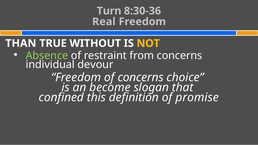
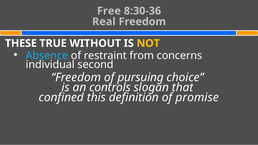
Turn: Turn -> Free
THAN: THAN -> THESE
Absence colour: light green -> light blue
devour: devour -> second
of concerns: concerns -> pursuing
become: become -> controls
